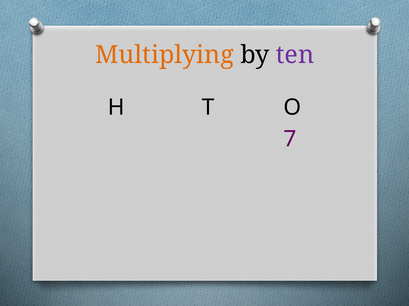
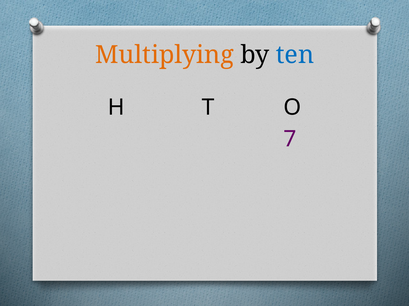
ten colour: purple -> blue
